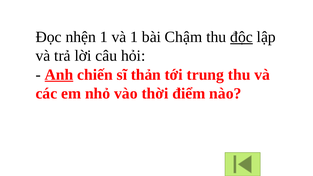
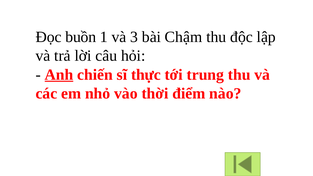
nhện: nhện -> buồn
và 1: 1 -> 3
độc underline: present -> none
thản: thản -> thực
